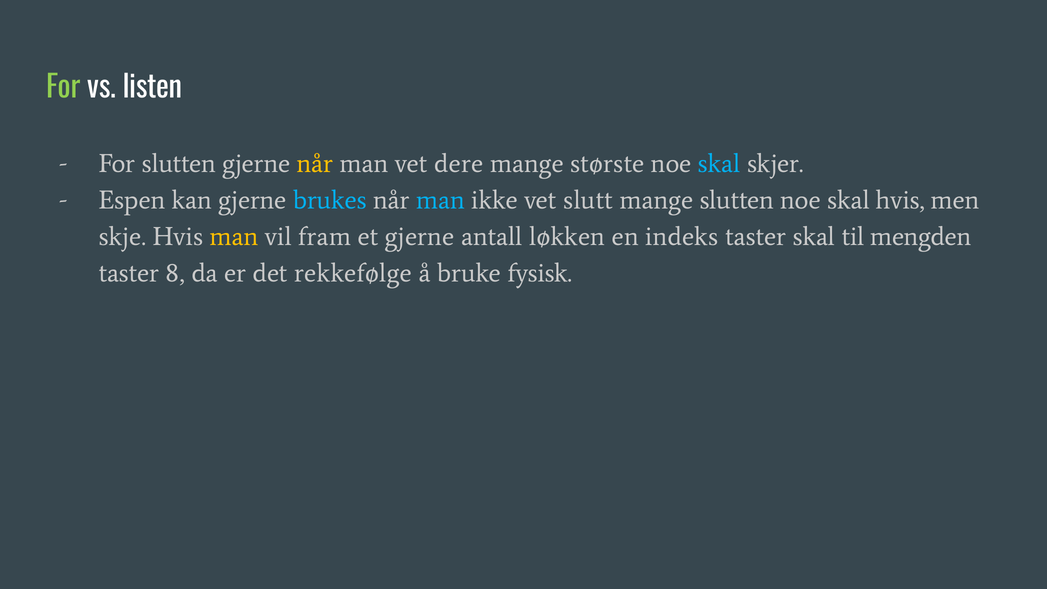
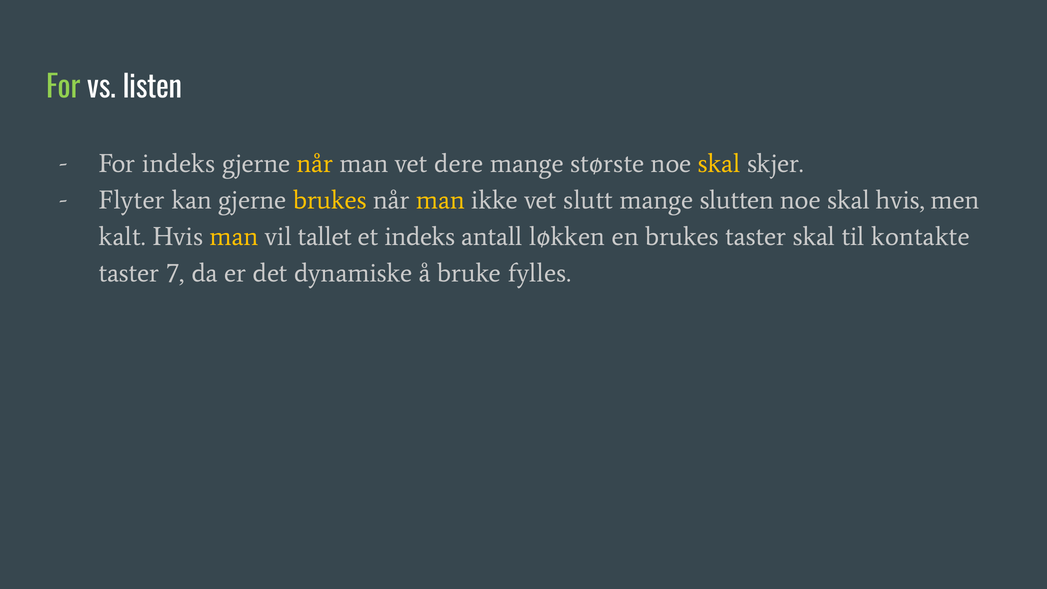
For slutten: slutten -> indeks
skal at (719, 163) colour: light blue -> yellow
Espen: Espen -> Flyter
brukes at (330, 200) colour: light blue -> yellow
man at (441, 200) colour: light blue -> yellow
skje: skje -> kalt
fram: fram -> tallet
et gjerne: gjerne -> indeks
en indeks: indeks -> brukes
mengden: mengden -> kontakte
8: 8 -> 7
rekkefølge: rekkefølge -> dynamiske
fysisk: fysisk -> fylles
